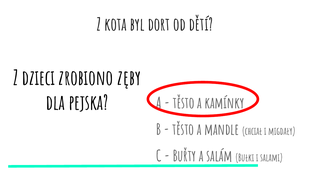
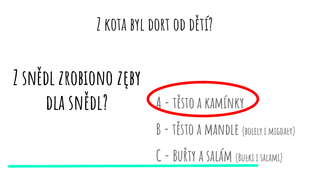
Z dzieci: dzieci -> snědl
dla pejska: pejska -> snědl
chciał: chciał -> bolely
